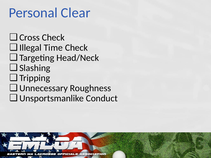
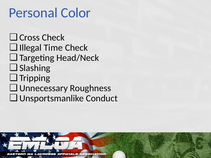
Clear: Clear -> Color
